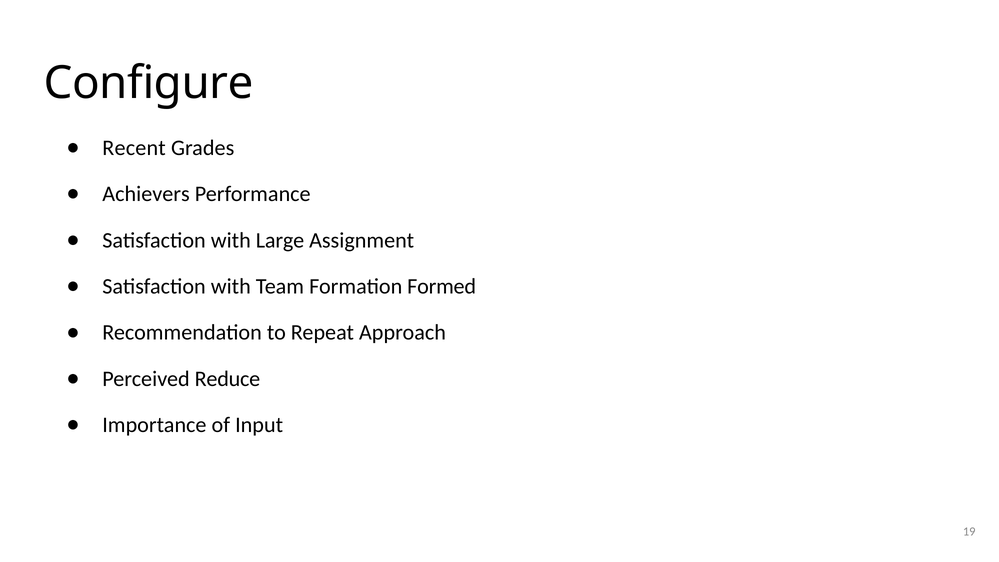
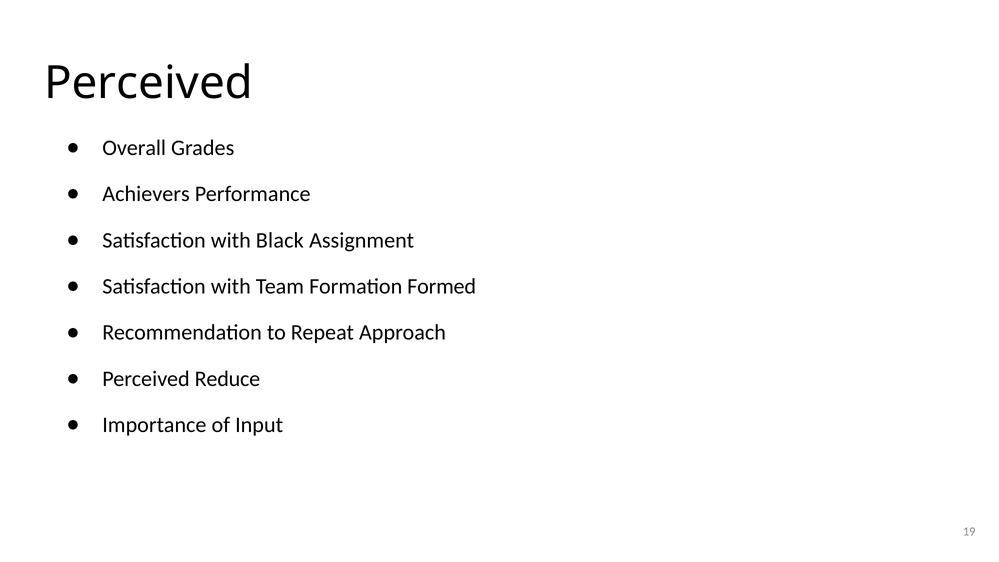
Configure at (149, 83): Configure -> Perceived
Recent: Recent -> Overall
Large: Large -> Black
